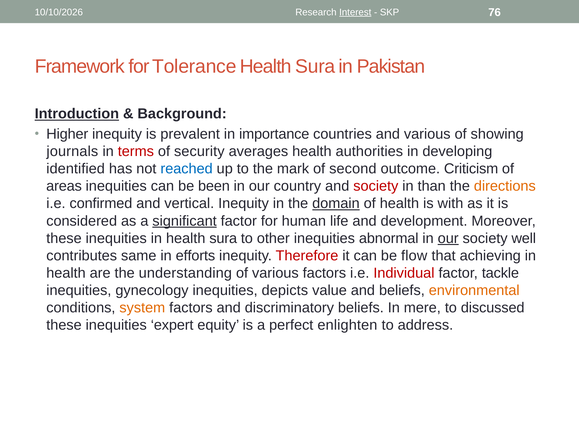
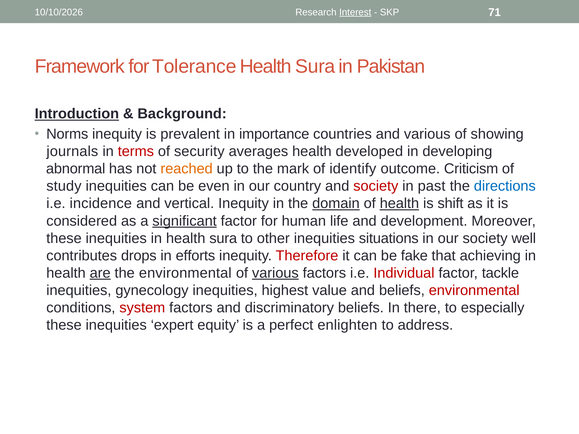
76: 76 -> 71
Higher: Higher -> Norms
authorities: authorities -> developed
identified: identified -> abnormal
reached colour: blue -> orange
second: second -> identify
areas: areas -> study
been: been -> even
than: than -> past
directions colour: orange -> blue
confirmed: confirmed -> incidence
health at (399, 204) underline: none -> present
with: with -> shift
abnormal: abnormal -> situations
our at (448, 238) underline: present -> none
same: same -> drops
flow: flow -> fake
are underline: none -> present
the understanding: understanding -> environmental
various at (275, 273) underline: none -> present
depicts: depicts -> highest
environmental at (474, 291) colour: orange -> red
system colour: orange -> red
mere: mere -> there
discussed: discussed -> especially
